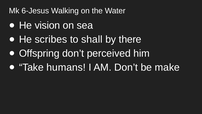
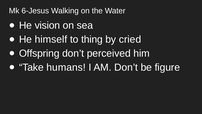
scribes: scribes -> himself
shall: shall -> thing
there: there -> cried
make: make -> figure
